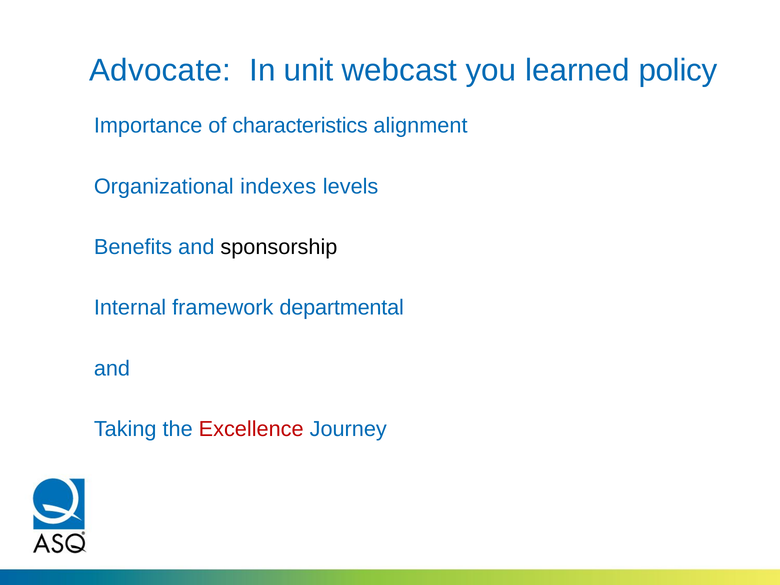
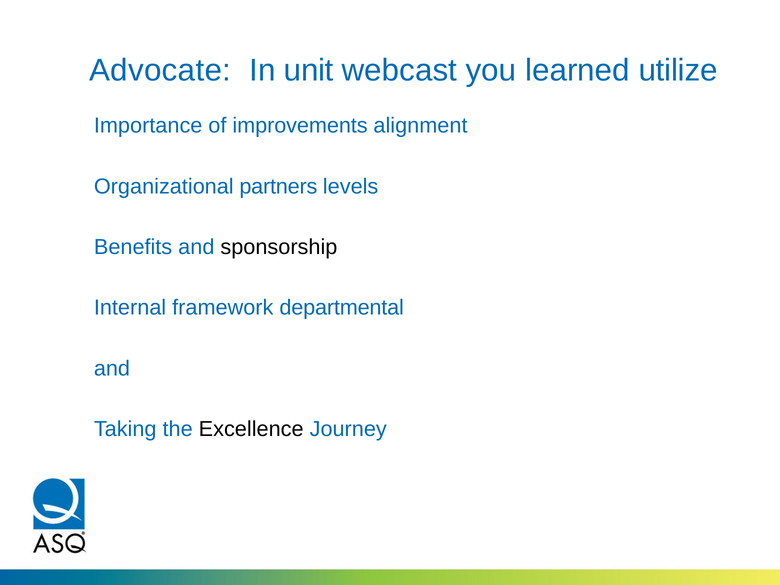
policy: policy -> utilize
characteristics: characteristics -> improvements
indexes: indexes -> partners
Excellence colour: red -> black
